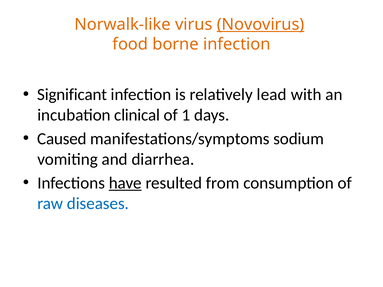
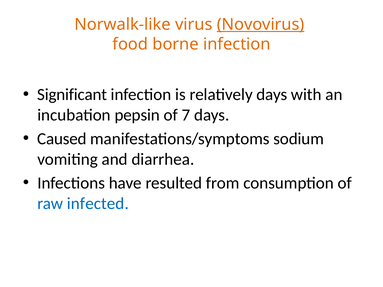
relatively lead: lead -> days
clinical: clinical -> pepsin
1: 1 -> 7
have underline: present -> none
diseases: diseases -> infected
